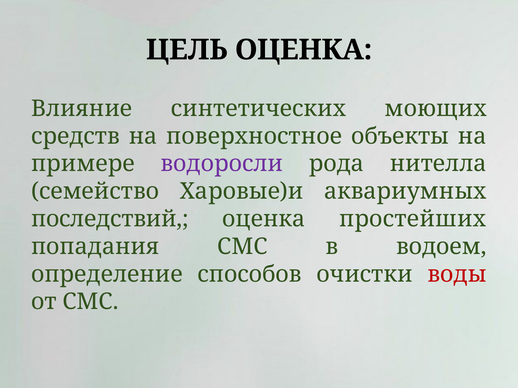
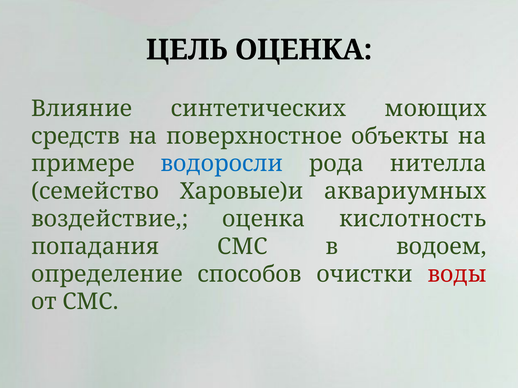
водоросли colour: purple -> blue
последствий: последствий -> воздействие
простейших: простейших -> кислотность
